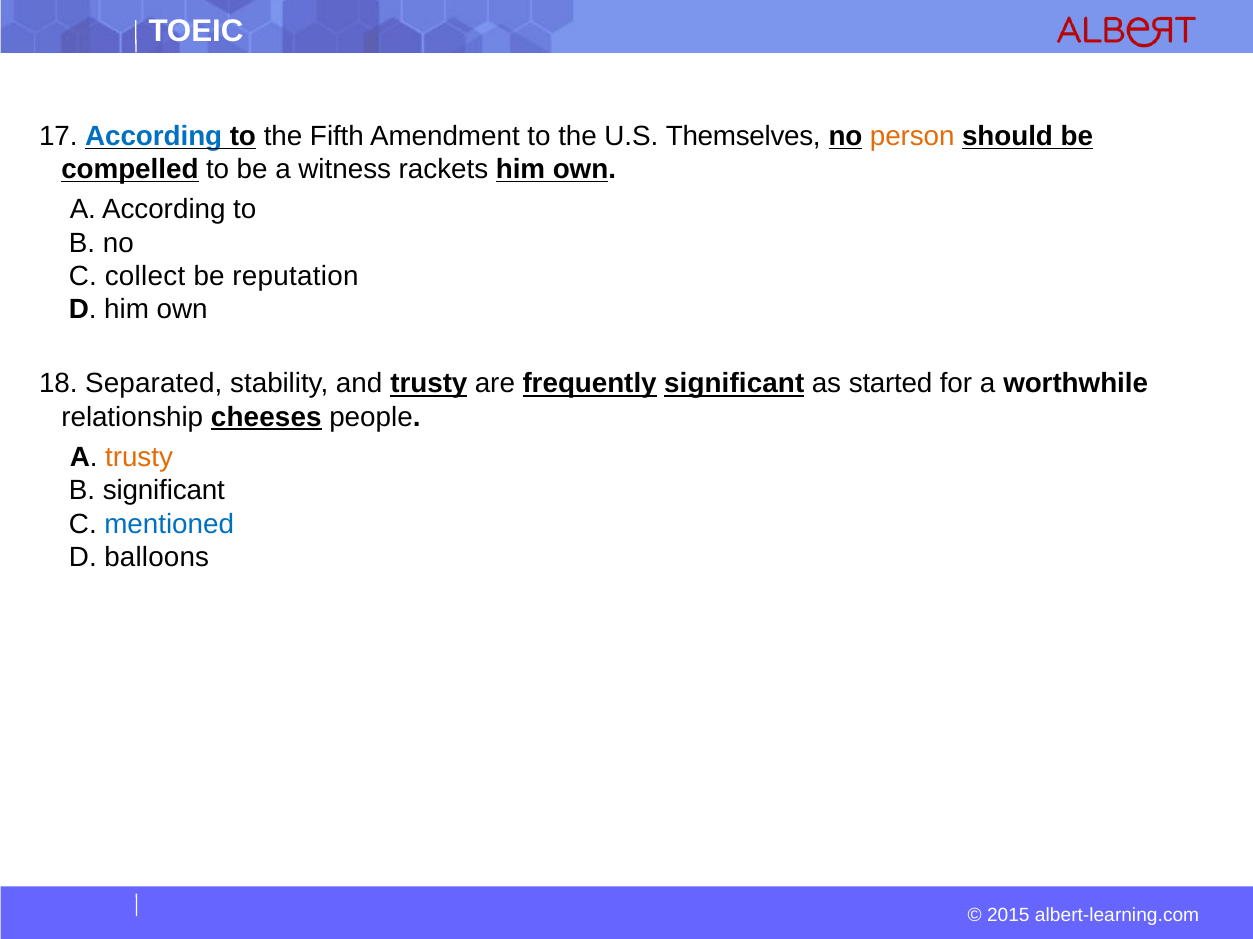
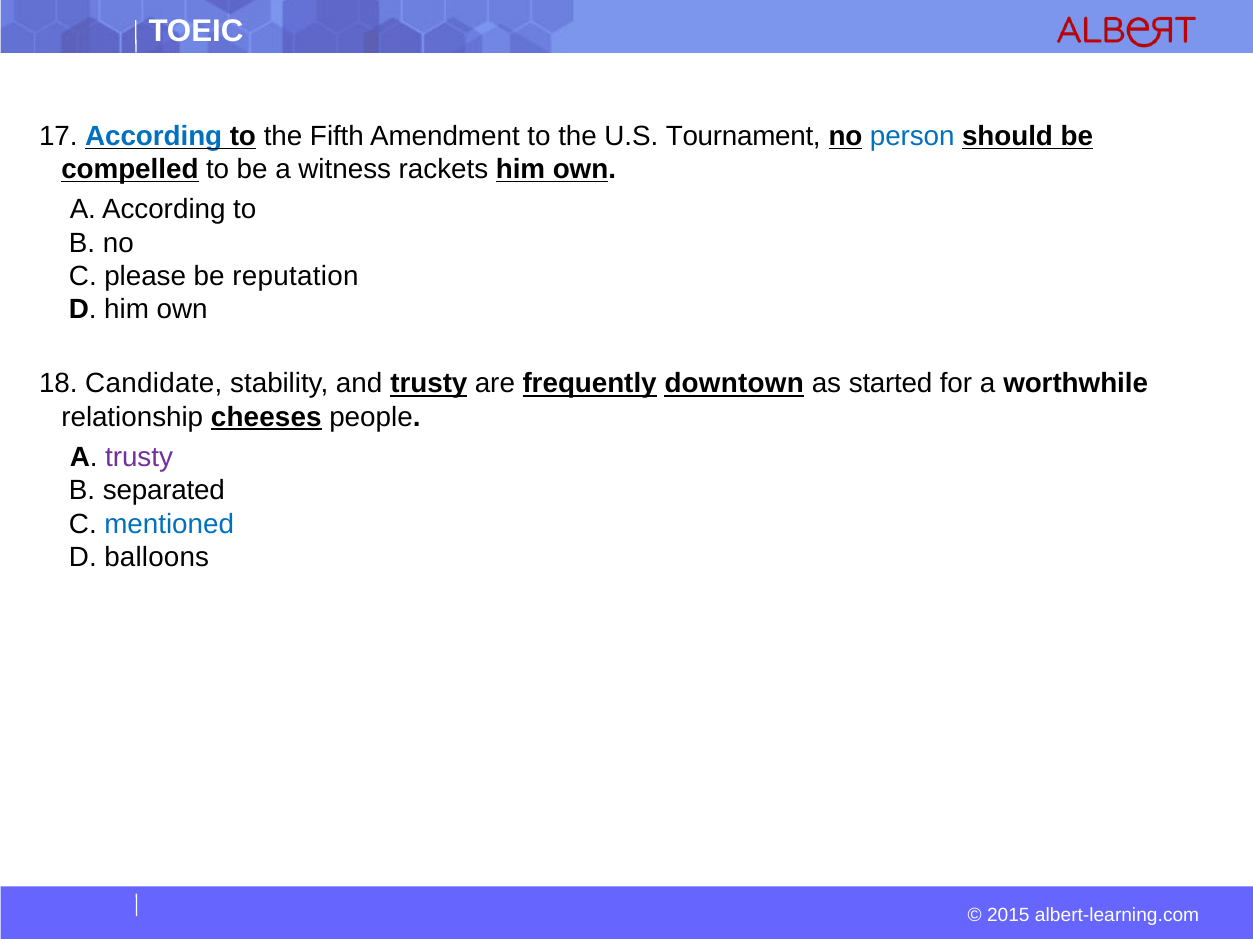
Themselves: Themselves -> Tournament
person colour: orange -> blue
collect: collect -> please
Separated: Separated -> Candidate
frequently significant: significant -> downtown
trusty at (139, 458) colour: orange -> purple
B significant: significant -> separated
